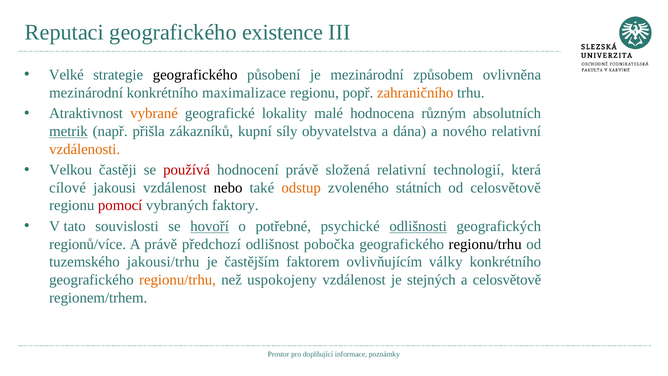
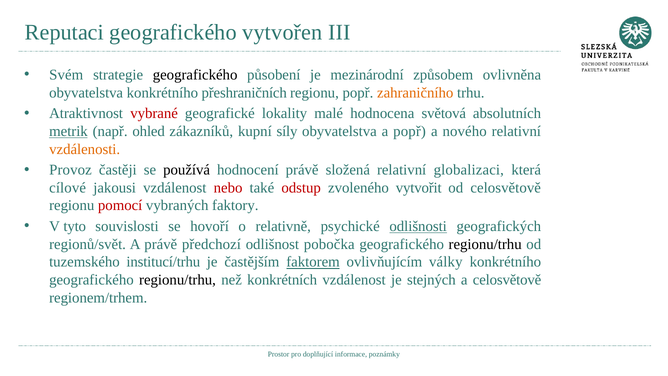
existence: existence -> vytvořen
Velké: Velké -> Svém
mezinárodní at (86, 93): mezinárodní -> obyvatelstva
maximalizace: maximalizace -> přeshraničních
vybrané colour: orange -> red
různým: různým -> světová
přišla: přišla -> ohled
a dána: dána -> popř
Velkou: Velkou -> Provoz
používá colour: red -> black
technologií: technologií -> globalizaci
nebo colour: black -> red
odstup colour: orange -> red
státních: státních -> vytvořit
tato: tato -> tyto
hovoří underline: present -> none
potřebné: potřebné -> relativně
regionů/více: regionů/více -> regionů/svět
jakousi/trhu: jakousi/trhu -> institucí/trhu
faktorem underline: none -> present
regionu/trhu at (178, 280) colour: orange -> black
uspokojeny: uspokojeny -> konkrétních
